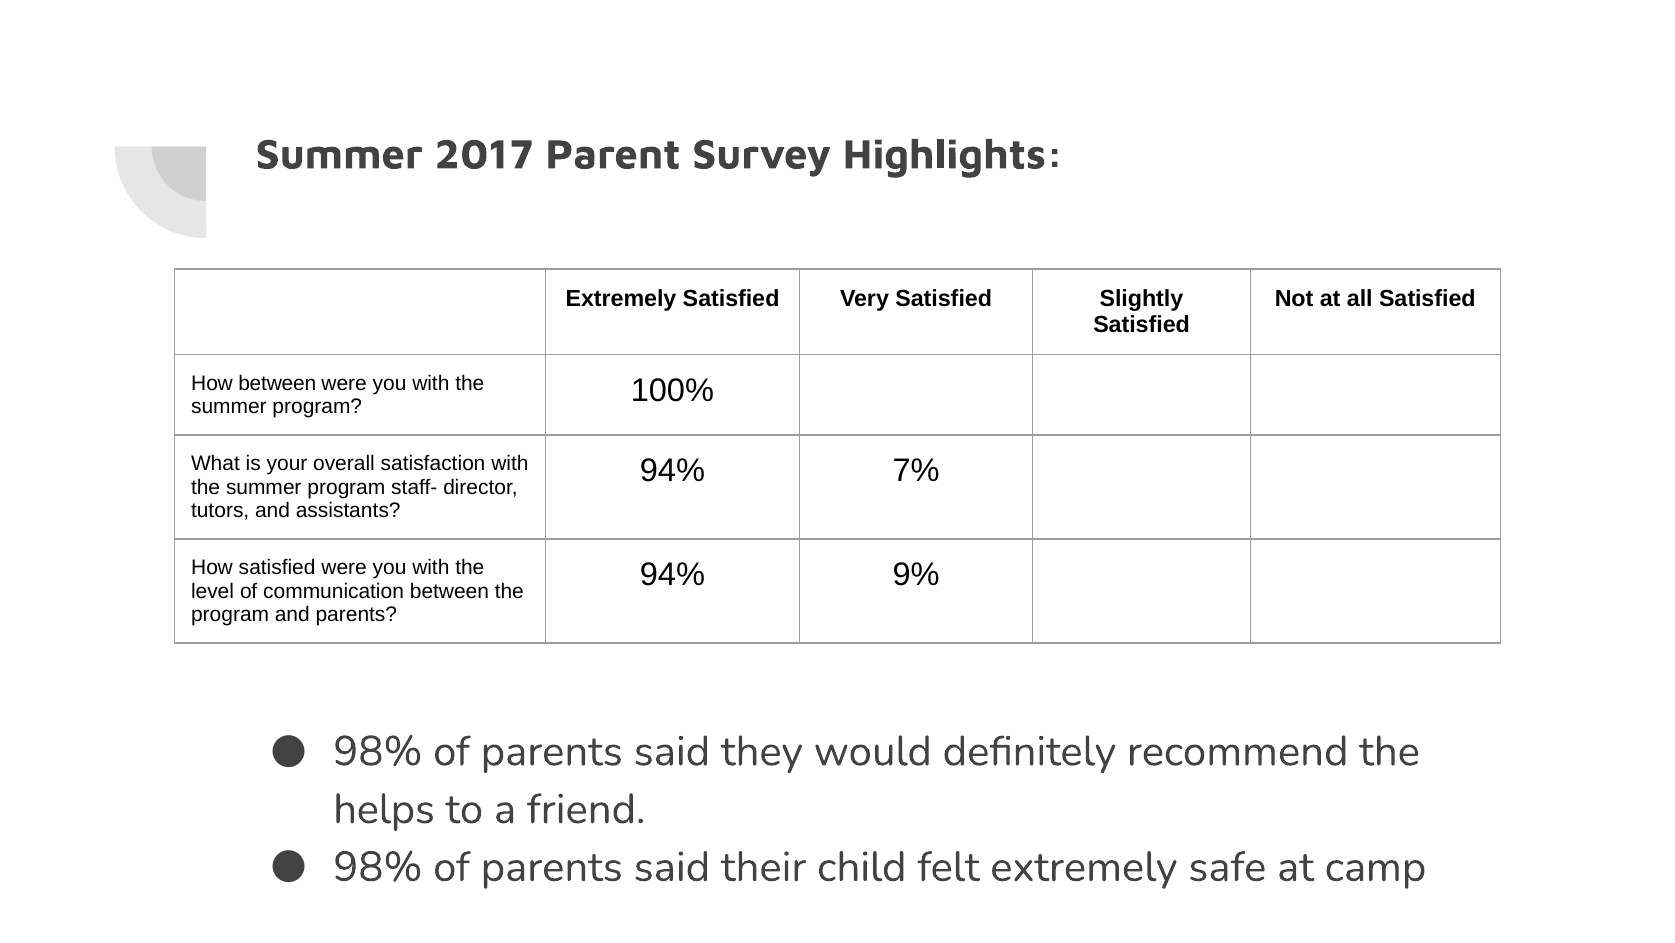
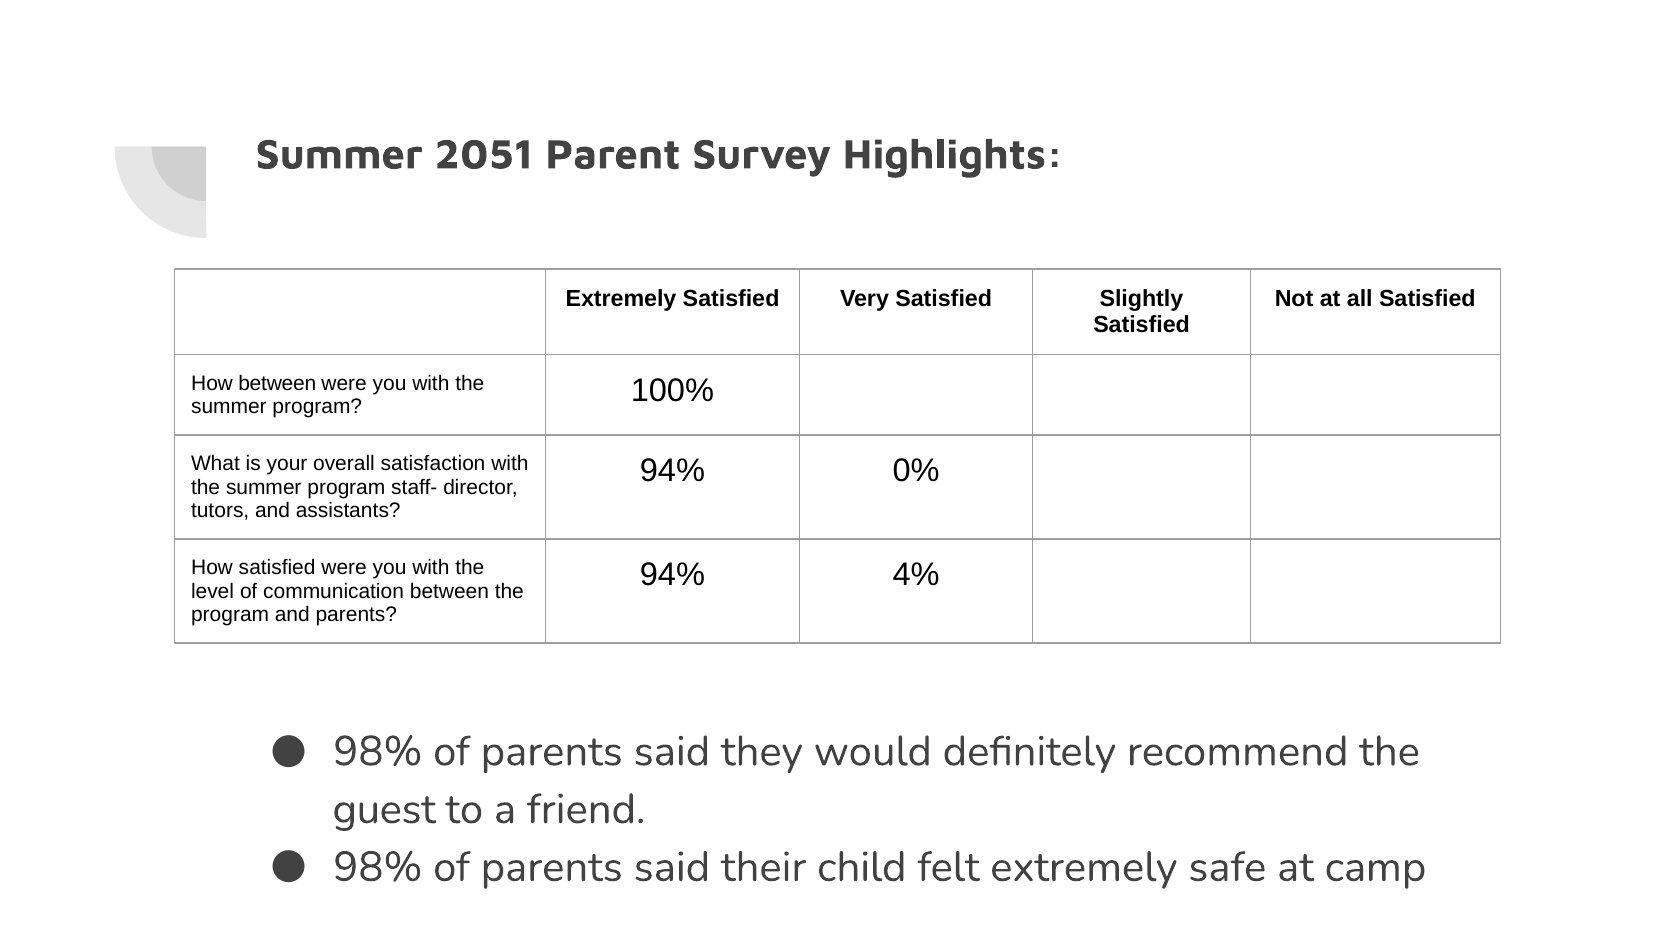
2017: 2017 -> 2051
7%: 7% -> 0%
9%: 9% -> 4%
helps: helps -> guest
